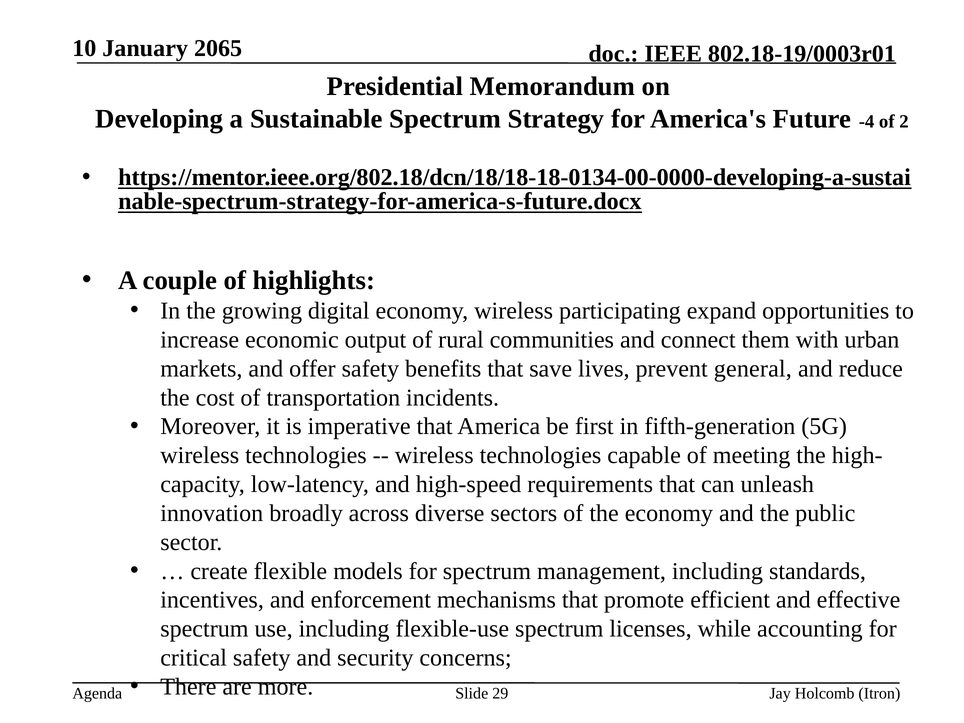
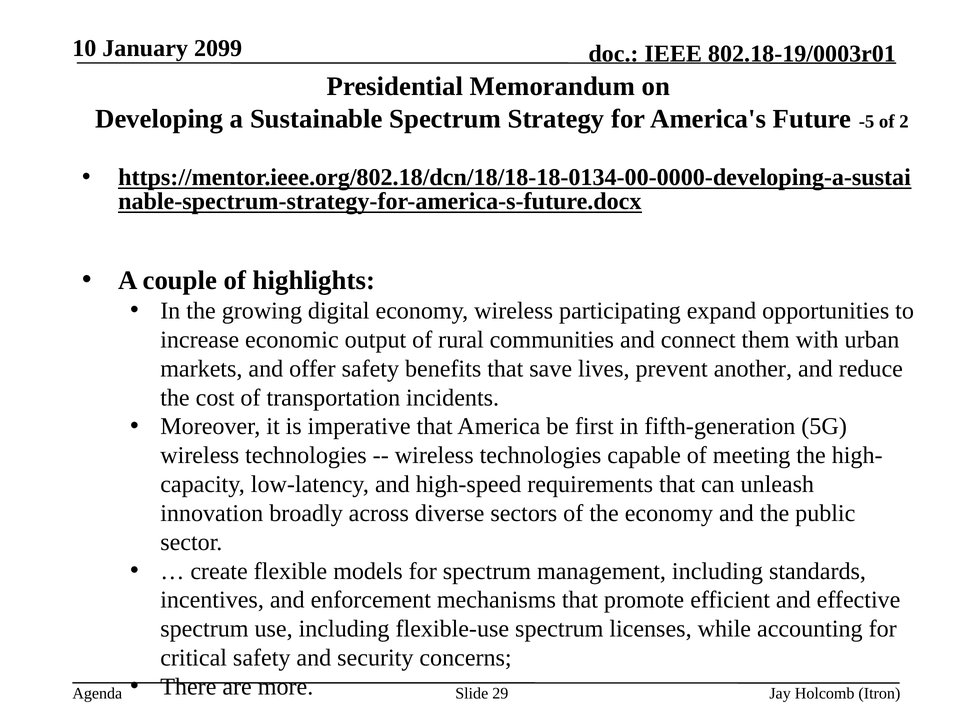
2065: 2065 -> 2099
-4: -4 -> -5
general: general -> another
